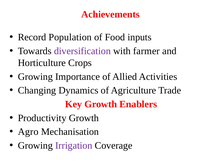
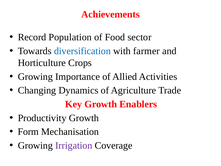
inputs: inputs -> sector
diversification colour: purple -> blue
Agro: Agro -> Form
